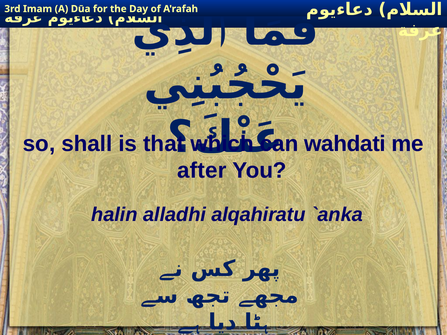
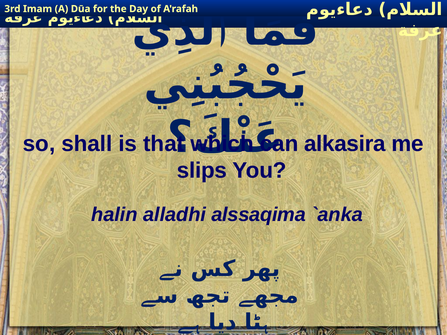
wahdati: wahdati -> alkasira
after: after -> slips
alqahiratu: alqahiratu -> alssaqima
